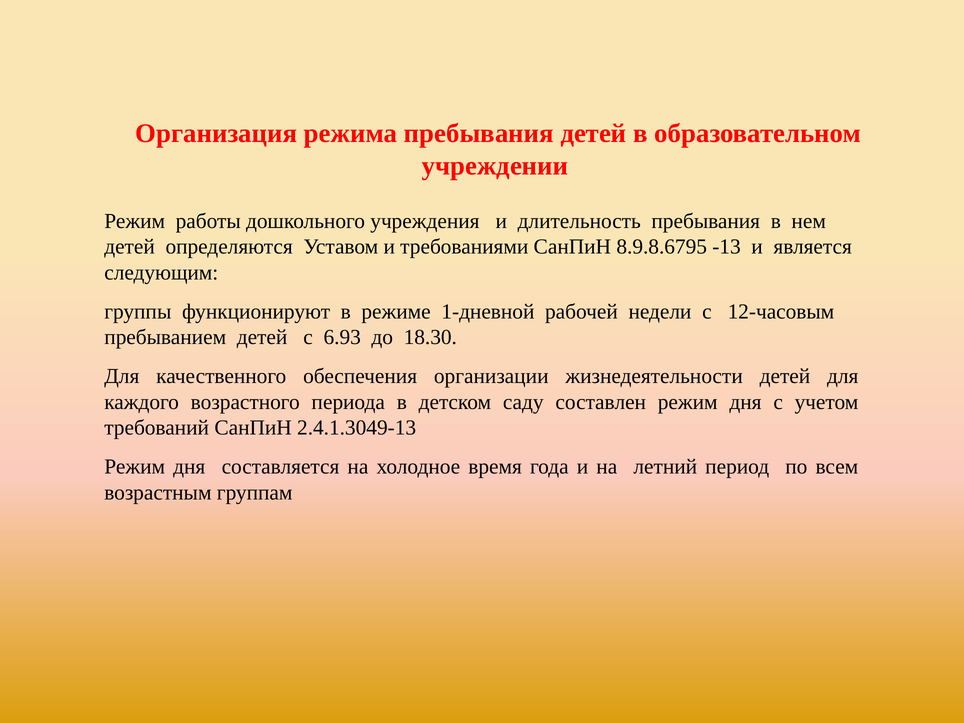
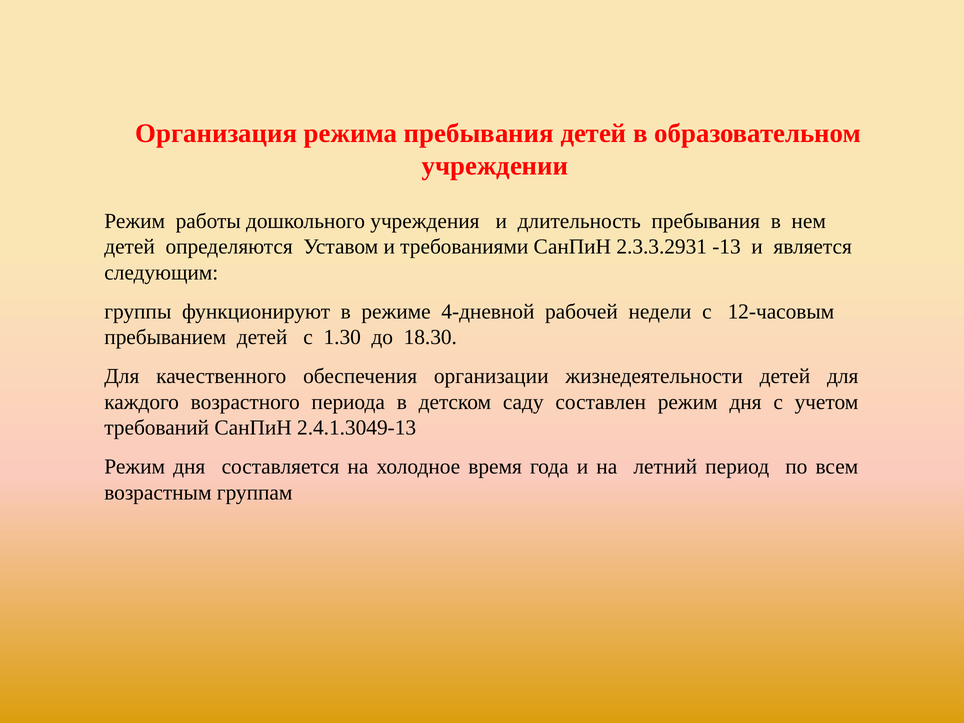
8.9.8.6795: 8.9.8.6795 -> 2.3.3.2931
1-дневной: 1-дневной -> 4-дневной
6.93: 6.93 -> 1.30
